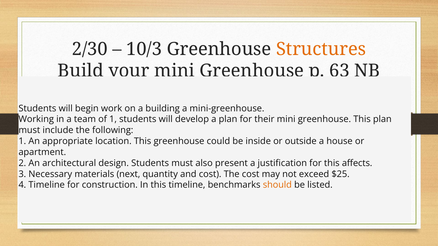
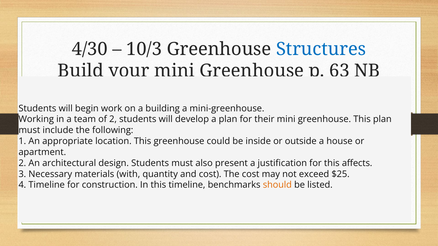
2/30: 2/30 -> 4/30
Structures colour: orange -> blue
of 1: 1 -> 2
next: next -> with
